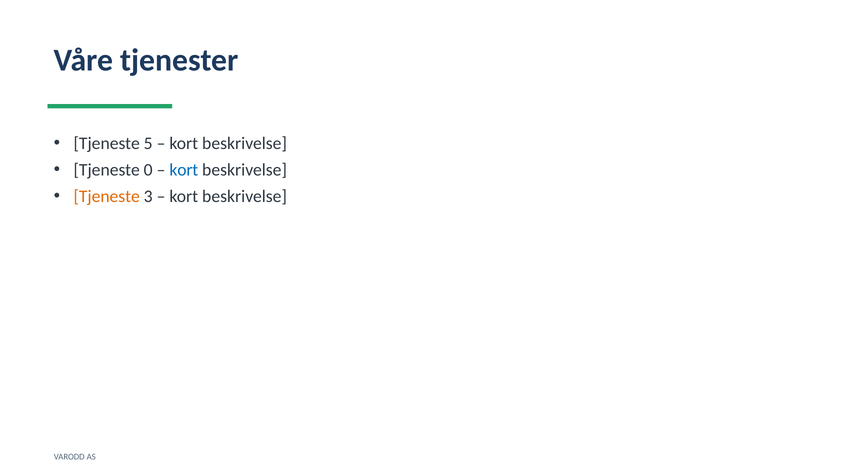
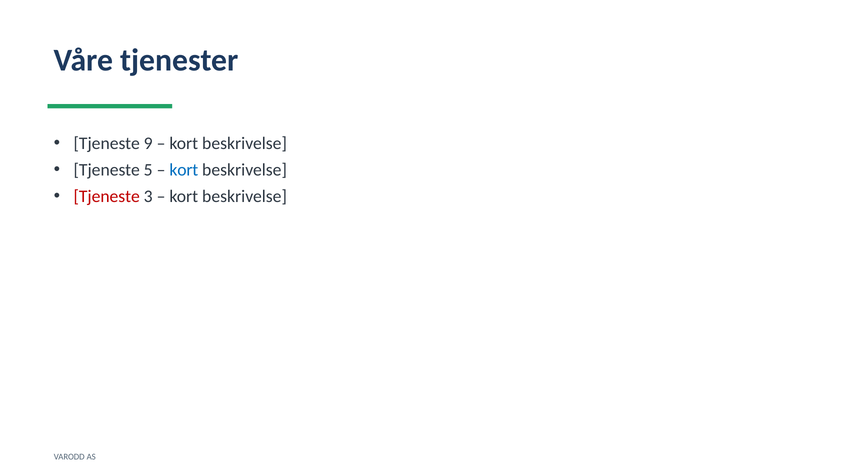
5: 5 -> 9
0: 0 -> 5
Tjeneste at (107, 196) colour: orange -> red
